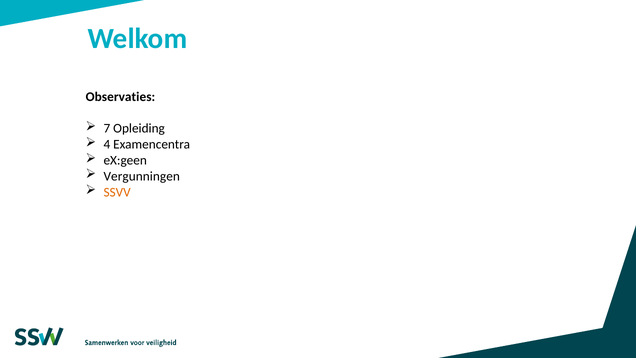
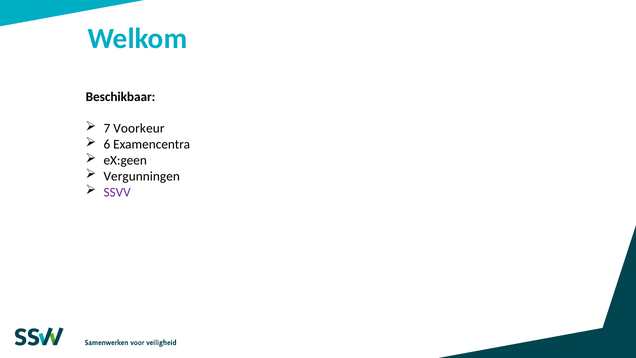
Observaties: Observaties -> Beschikbaar
Opleiding: Opleiding -> Voorkeur
4: 4 -> 6
SSVV colour: orange -> purple
